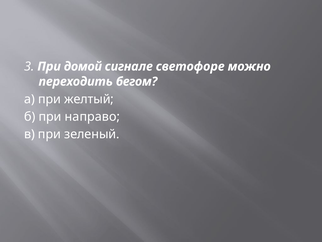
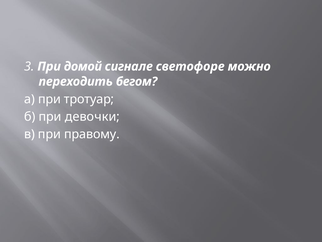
желтый: желтый -> тротуар
направо: направо -> девочки
зеленый: зеленый -> правому
